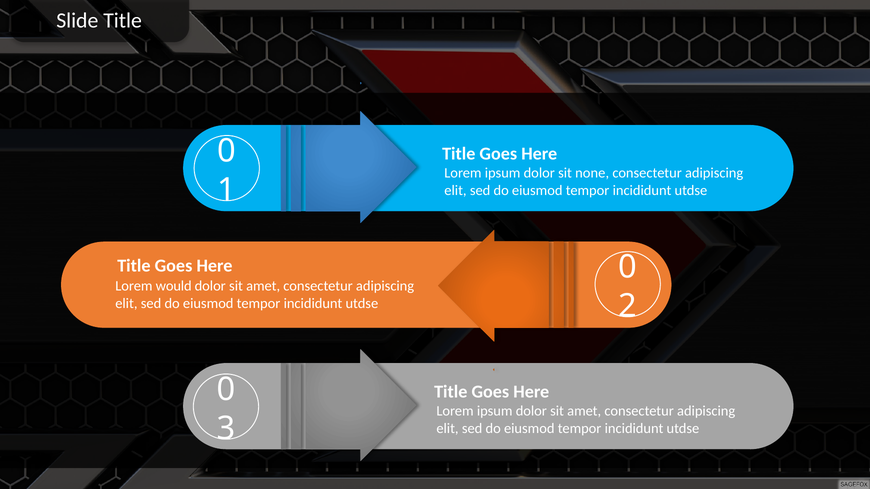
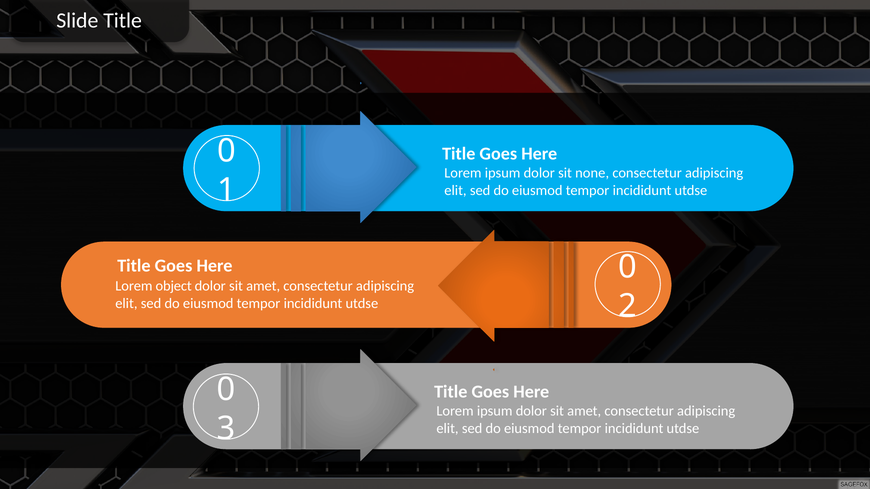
would: would -> object
